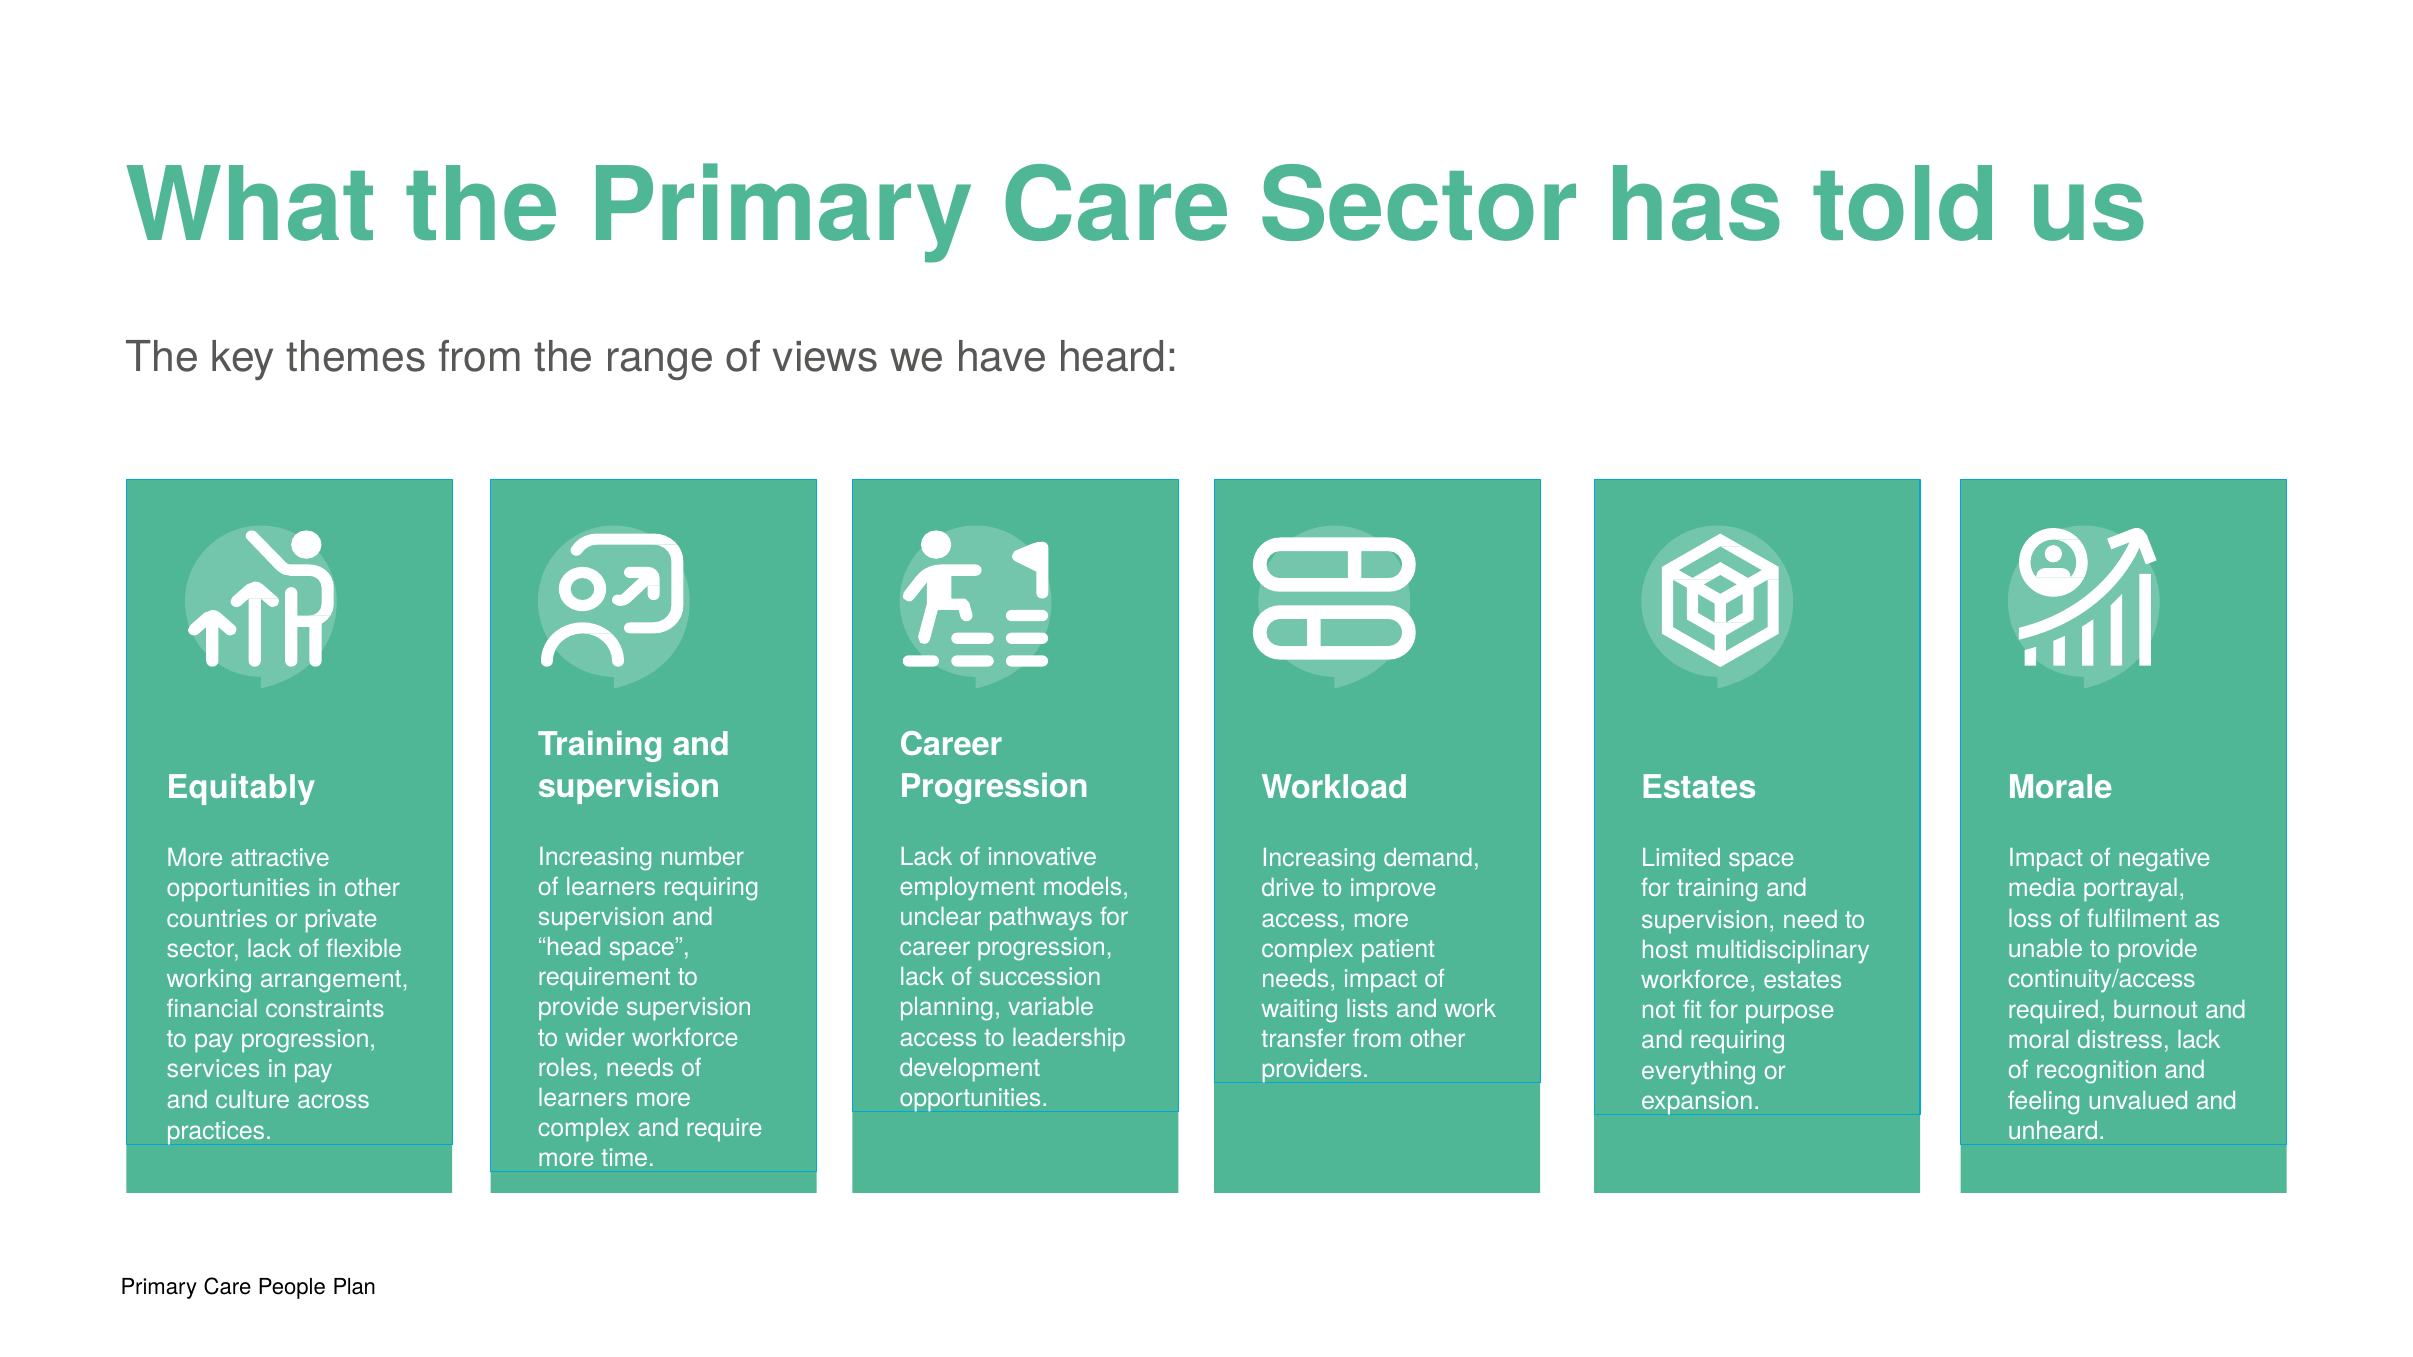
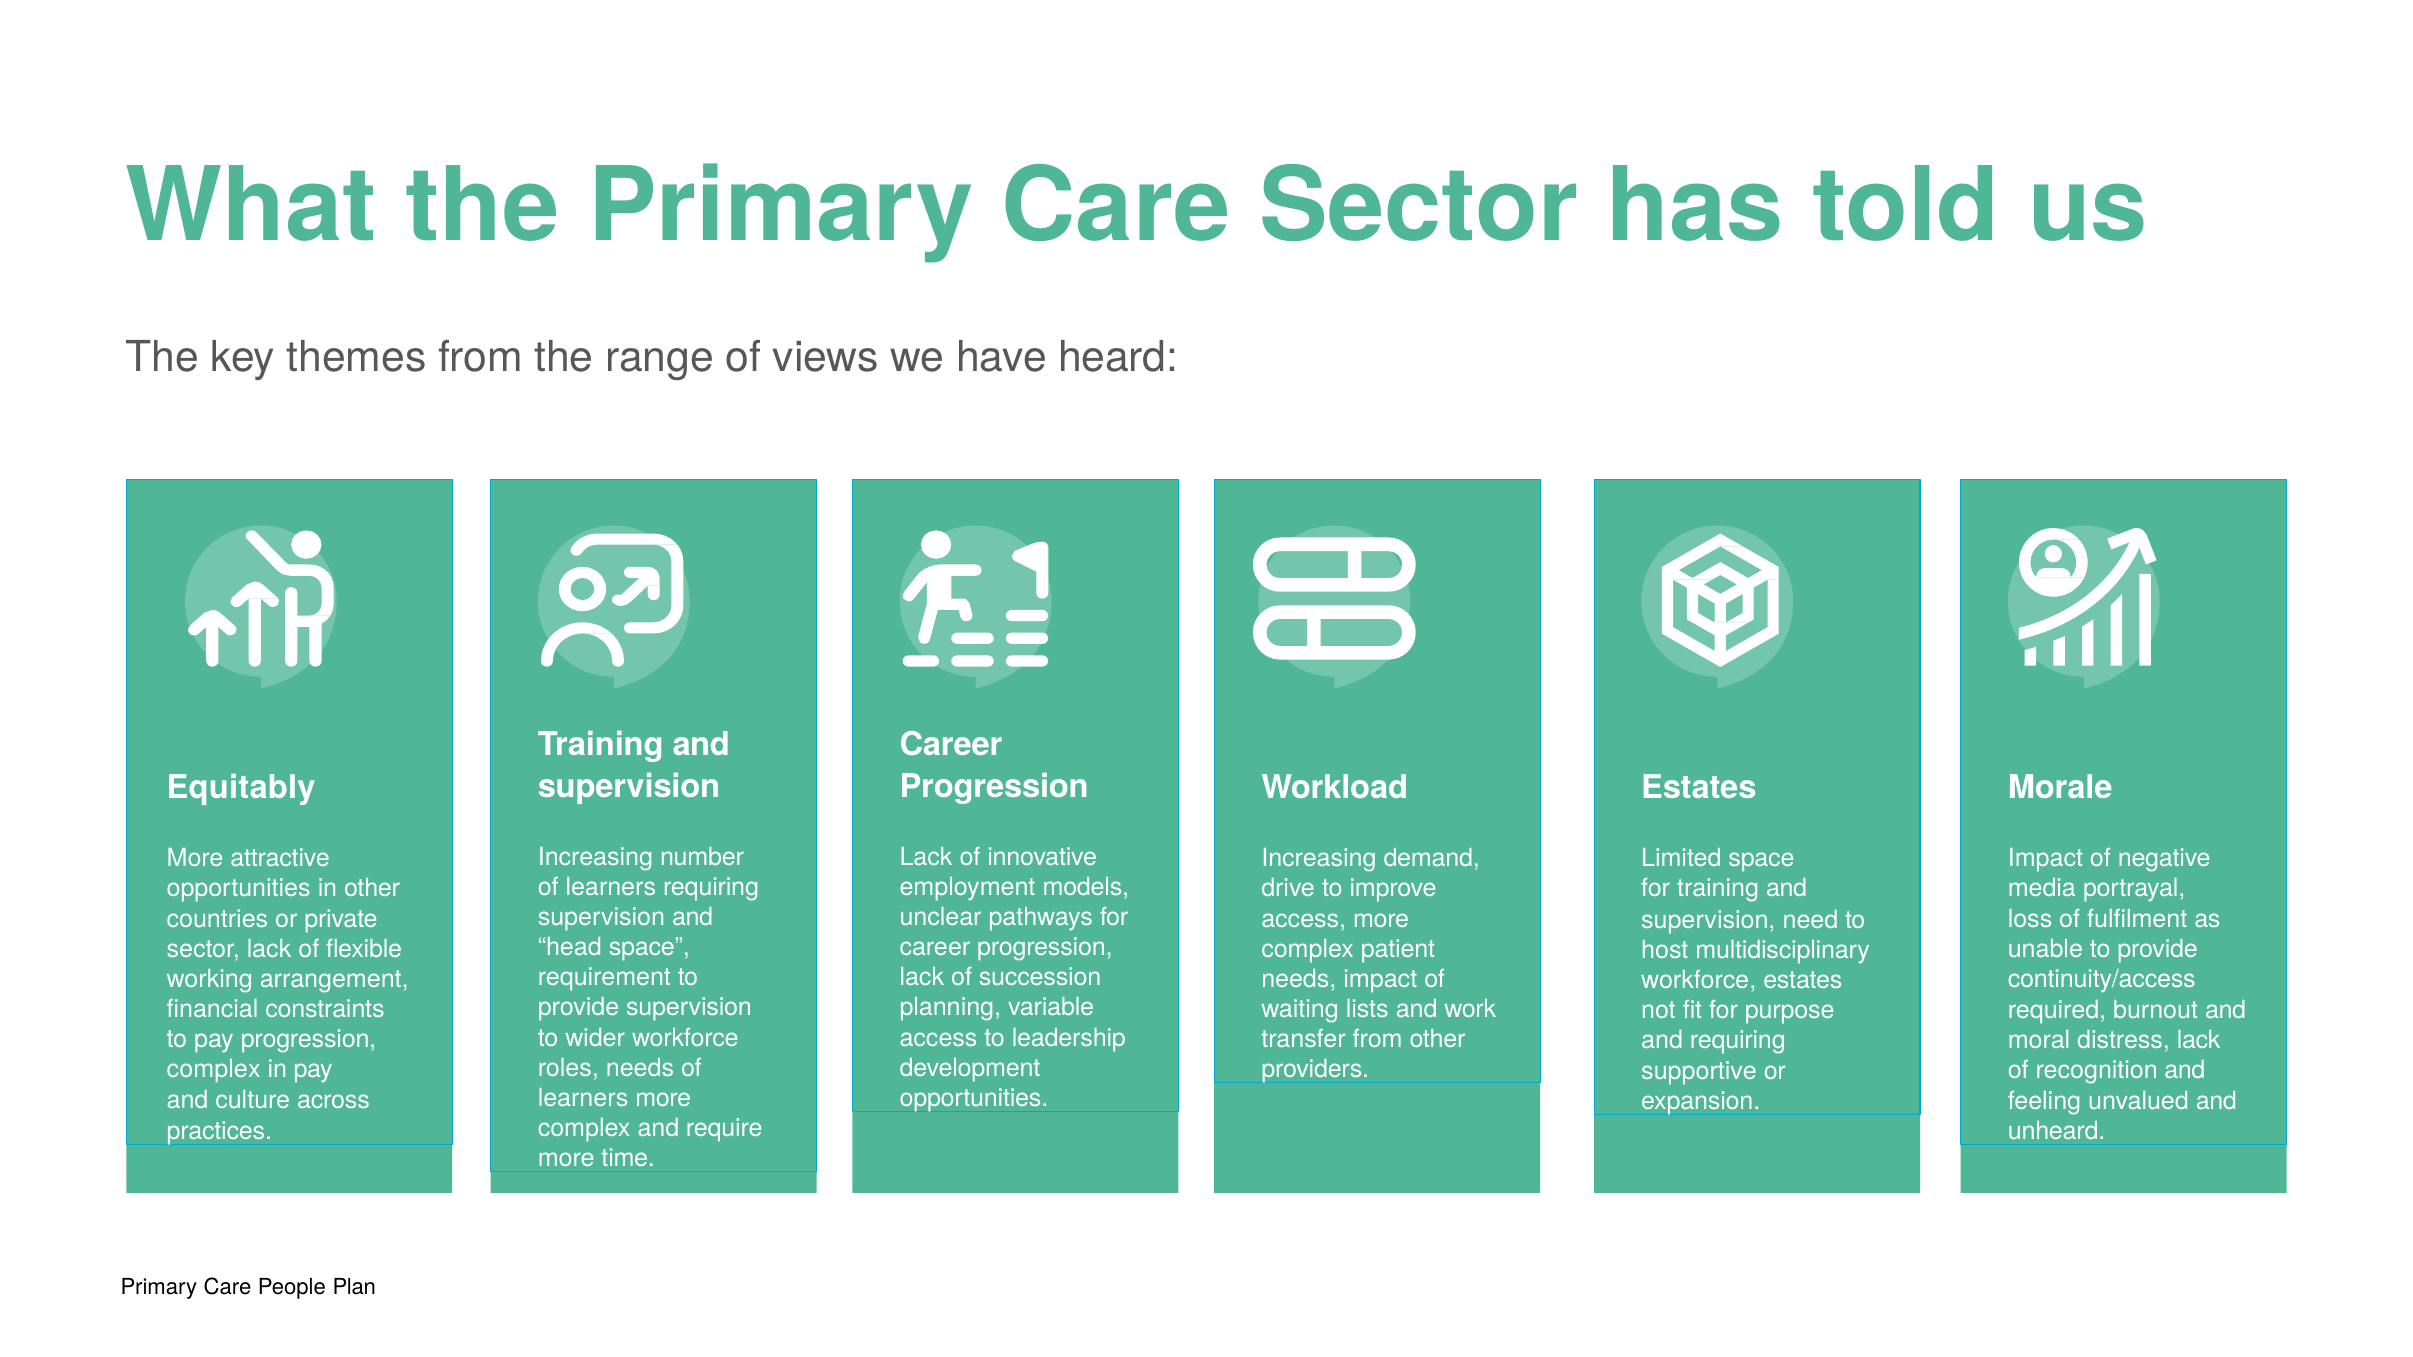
services at (214, 1070): services -> complex
everything: everything -> supportive
